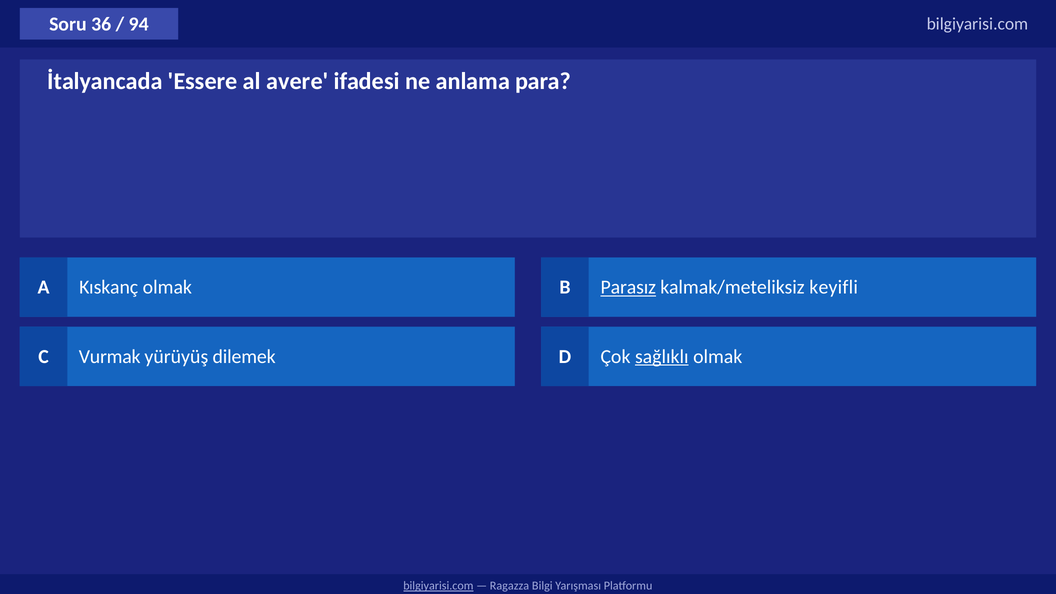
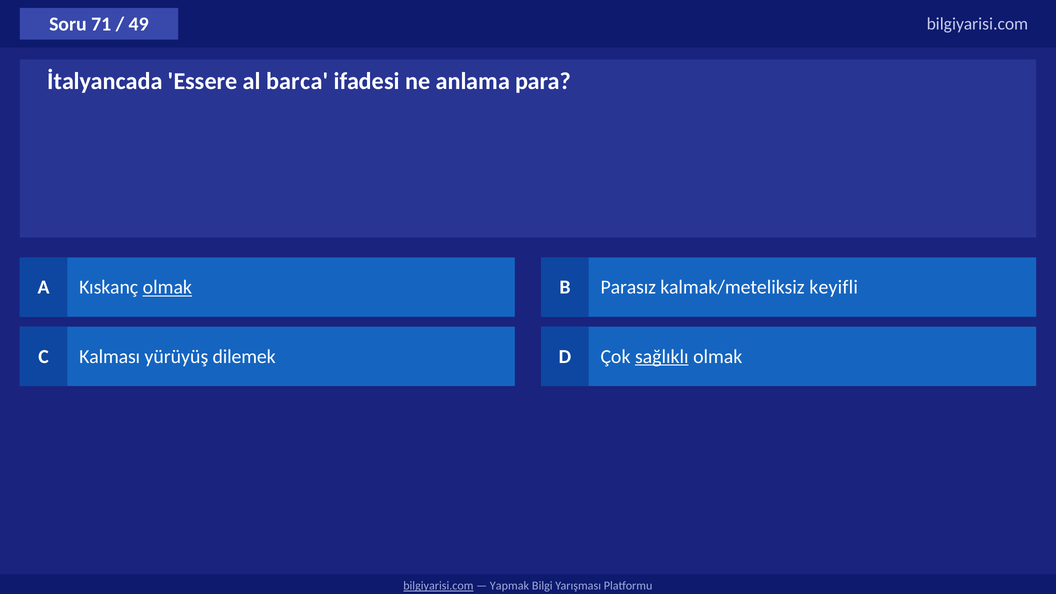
36: 36 -> 71
94: 94 -> 49
avere: avere -> barca
olmak at (167, 287) underline: none -> present
Parasız underline: present -> none
Vurmak: Vurmak -> Kalması
Ragazza: Ragazza -> Yapmak
